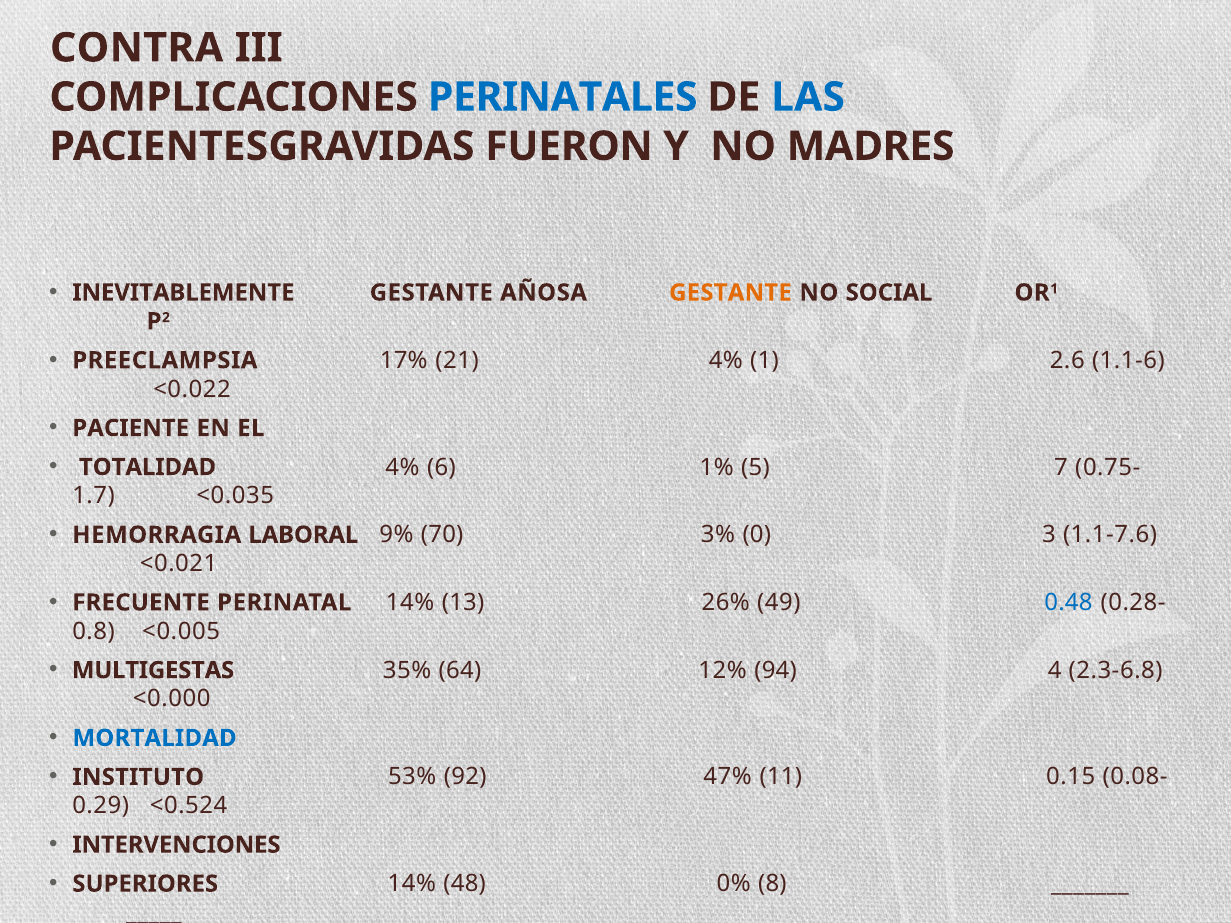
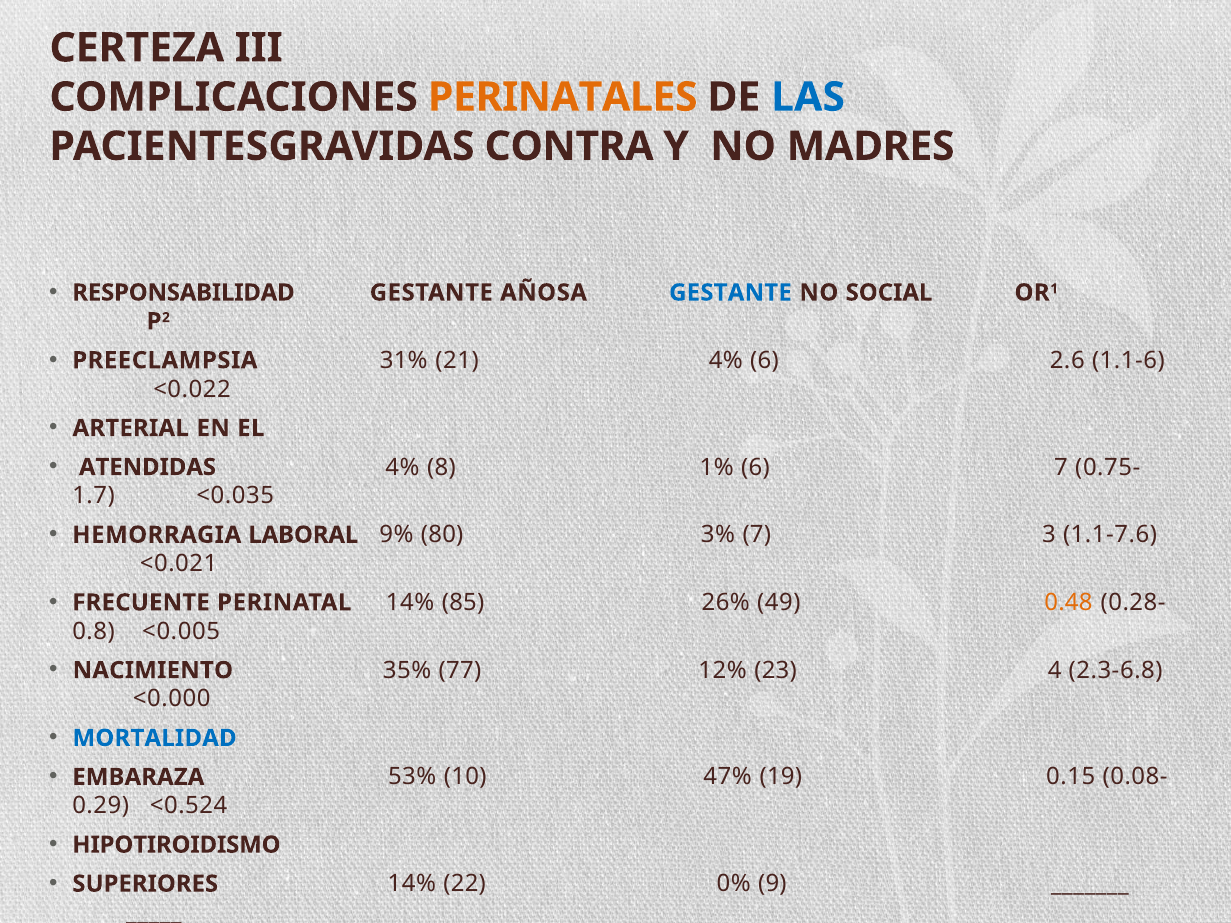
CONTRA: CONTRA -> CERTEZA
PERINATALES colour: blue -> orange
FUERON: FUERON -> CONTRA
INEVITABLEMENTE: INEVITABLEMENTE -> RESPONSABILIDAD
GESTANTE at (730, 293) colour: orange -> blue
17%: 17% -> 31%
4% 1: 1 -> 6
PACIENTE: PACIENTE -> ARTERIAL
TOTALIDAD: TOTALIDAD -> ATENDIDAS
6: 6 -> 8
1% 5: 5 -> 6
70: 70 -> 80
3% 0: 0 -> 7
13: 13 -> 85
0.48 colour: blue -> orange
MULTIGESTAS: MULTIGESTAS -> NACIMIENTO
64: 64 -> 77
94: 94 -> 23
INSTITUTO: INSTITUTO -> EMBARAZA
92: 92 -> 10
11: 11 -> 19
INTERVENCIONES: INTERVENCIONES -> HIPOTIROIDISMO
48: 48 -> 22
8: 8 -> 9
